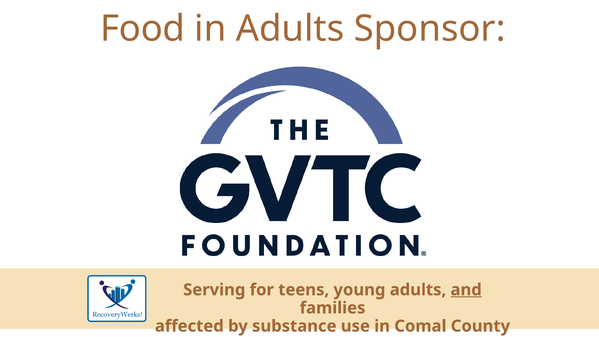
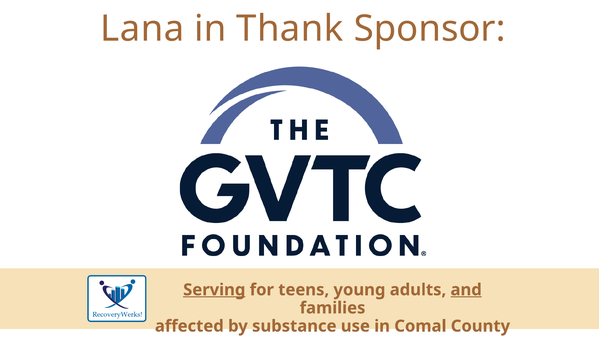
Food: Food -> Lana
in Adults: Adults -> Thank
Serving underline: none -> present
